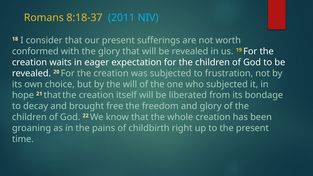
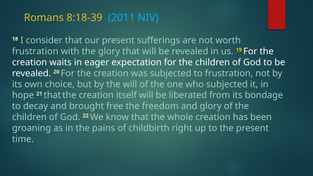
8:18-37: 8:18-37 -> 8:18-39
conformed at (35, 51): conformed -> frustration
